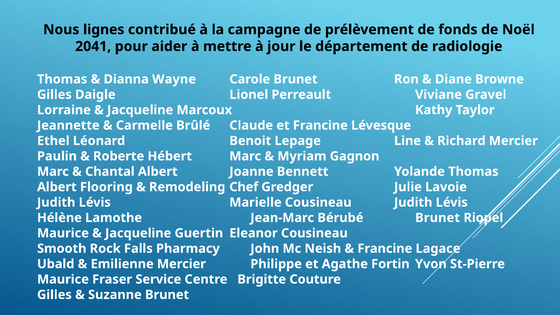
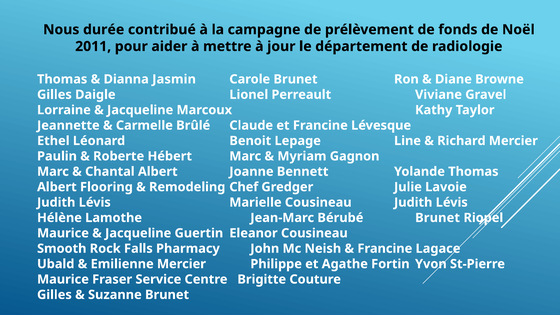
lignes: lignes -> durée
2041: 2041 -> 2011
Wayne: Wayne -> Jasmin
